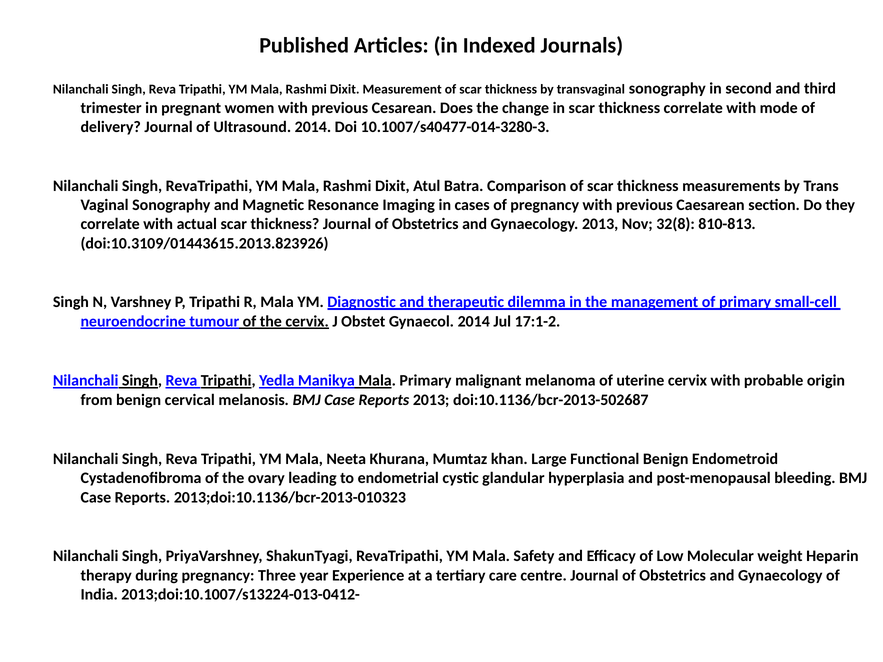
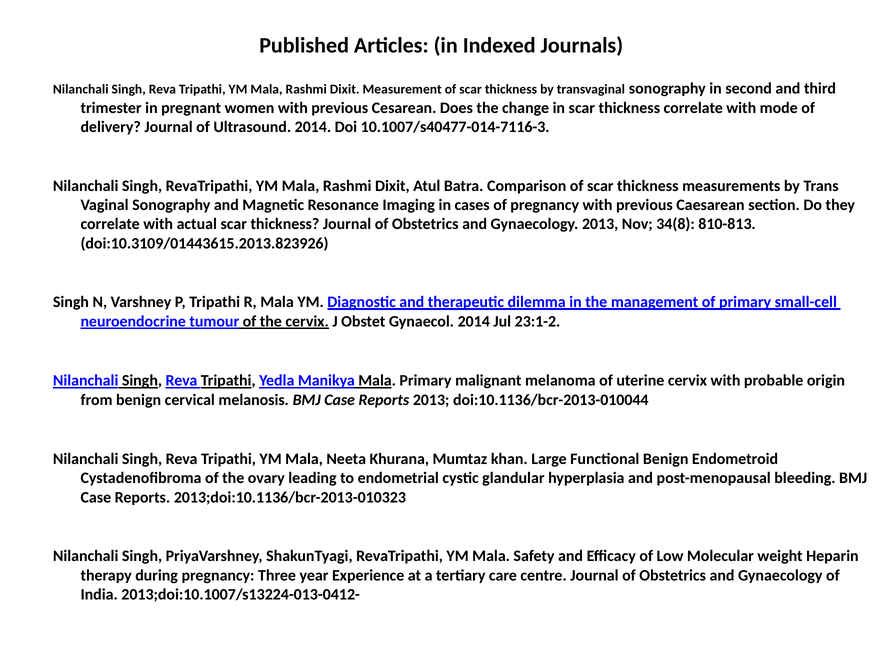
10.1007/s40477-014-3280-3: 10.1007/s40477-014-3280-3 -> 10.1007/s40477-014-7116-3
32(8: 32(8 -> 34(8
17:1-2: 17:1-2 -> 23:1-2
doi:10.1136/bcr-2013-502687: doi:10.1136/bcr-2013-502687 -> doi:10.1136/bcr-2013-010044
